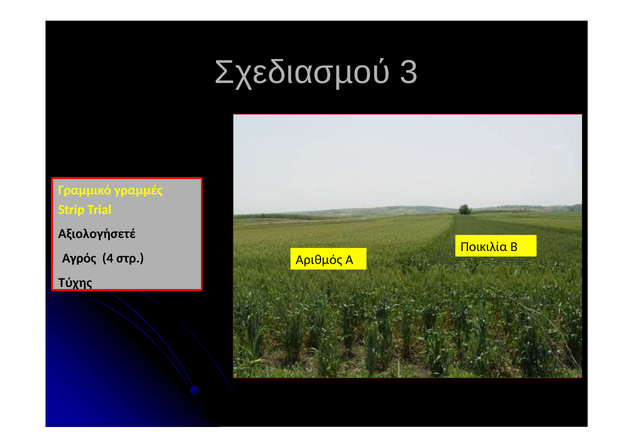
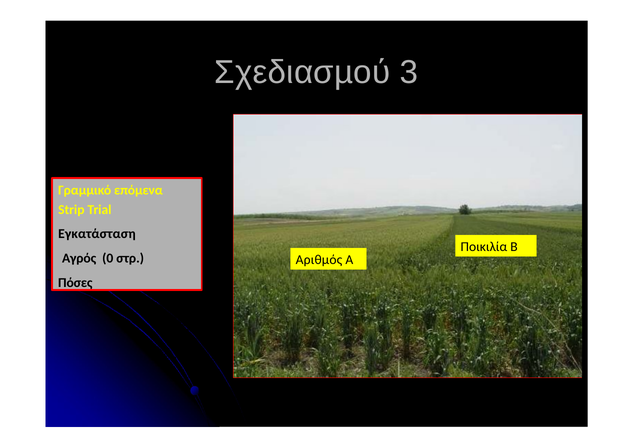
γραμμές: γραμμές -> επόµενα
Αξιολογήσετέ: Αξιολογήσετέ -> Εγκατάσταση
4: 4 -> 0
Τύχης: Τύχης -> Πόσες
